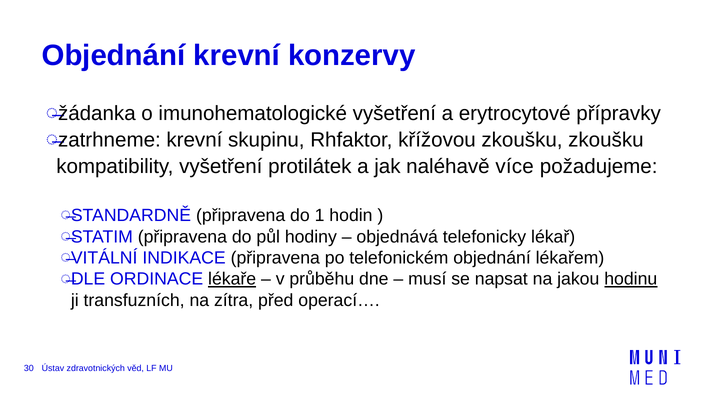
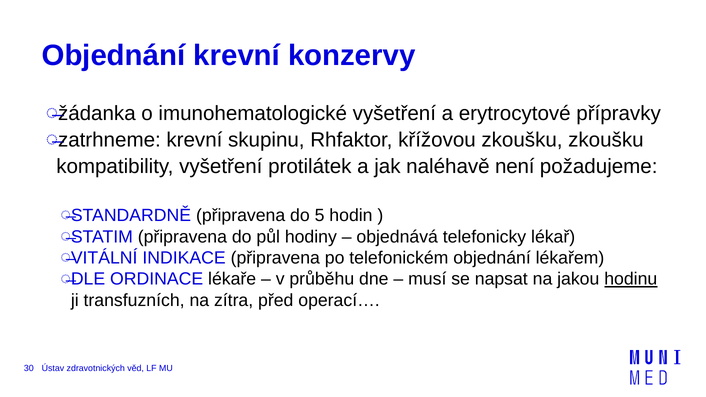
více: více -> není
1: 1 -> 5
lékaře underline: present -> none
